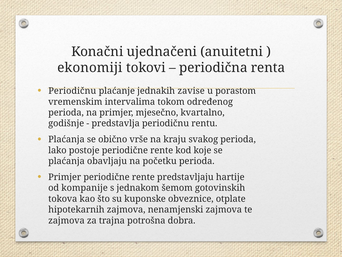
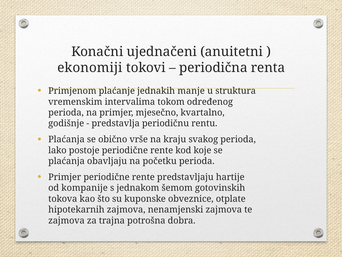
Periodičnu at (72, 91): Periodičnu -> Primjenom
zavise: zavise -> manje
porastom: porastom -> struktura
